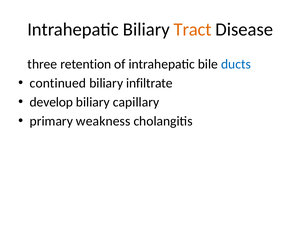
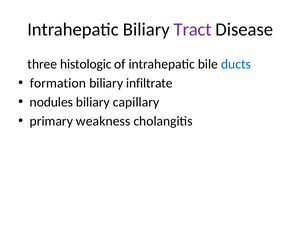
Tract colour: orange -> purple
retention: retention -> histologic
continued: continued -> formation
develop: develop -> nodules
